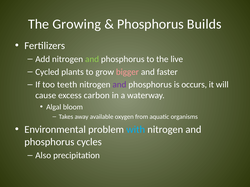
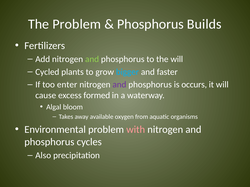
The Growing: Growing -> Problem
the live: live -> will
bigger colour: pink -> light blue
teeth: teeth -> enter
carbon: carbon -> formed
with colour: light blue -> pink
